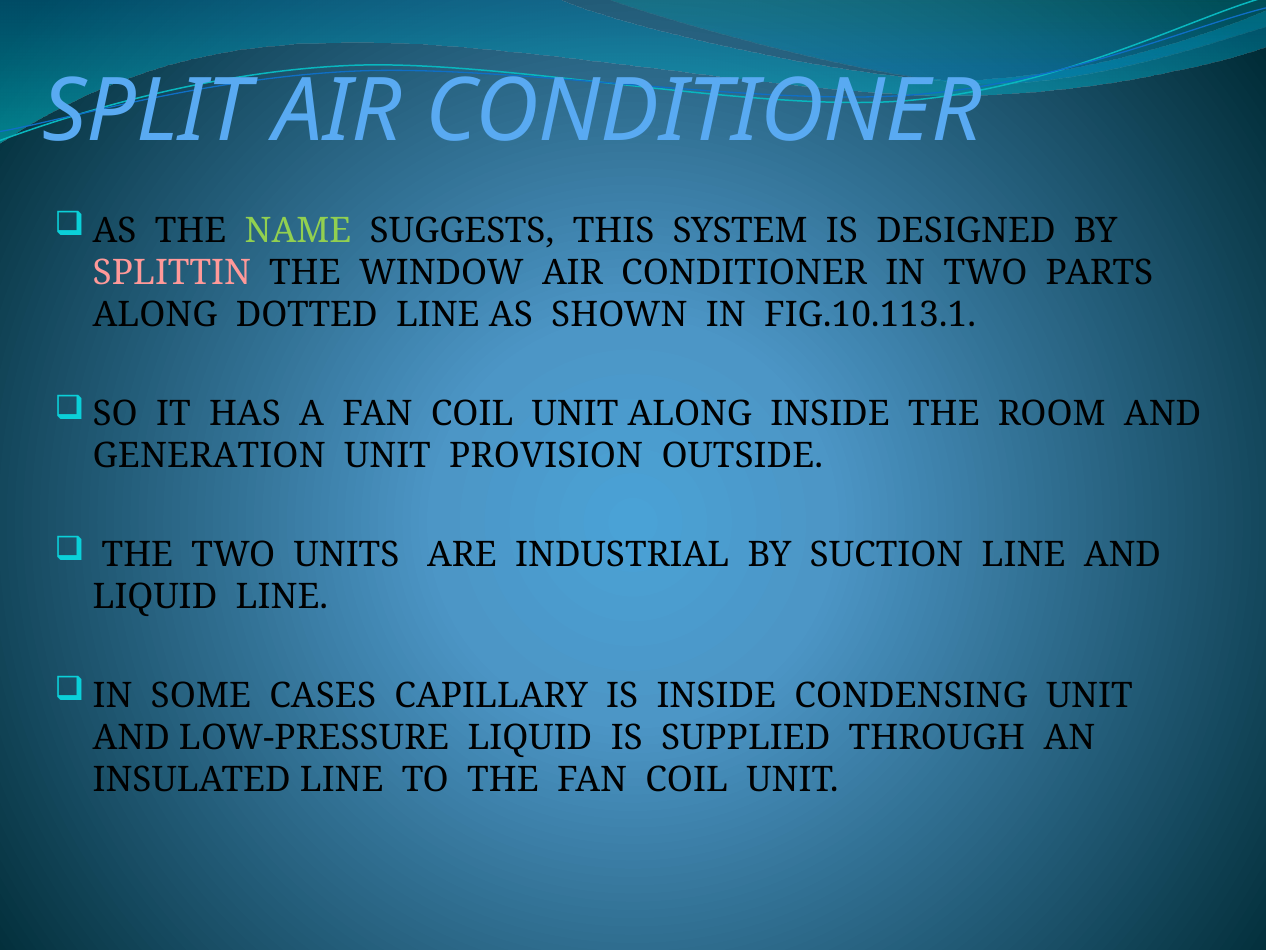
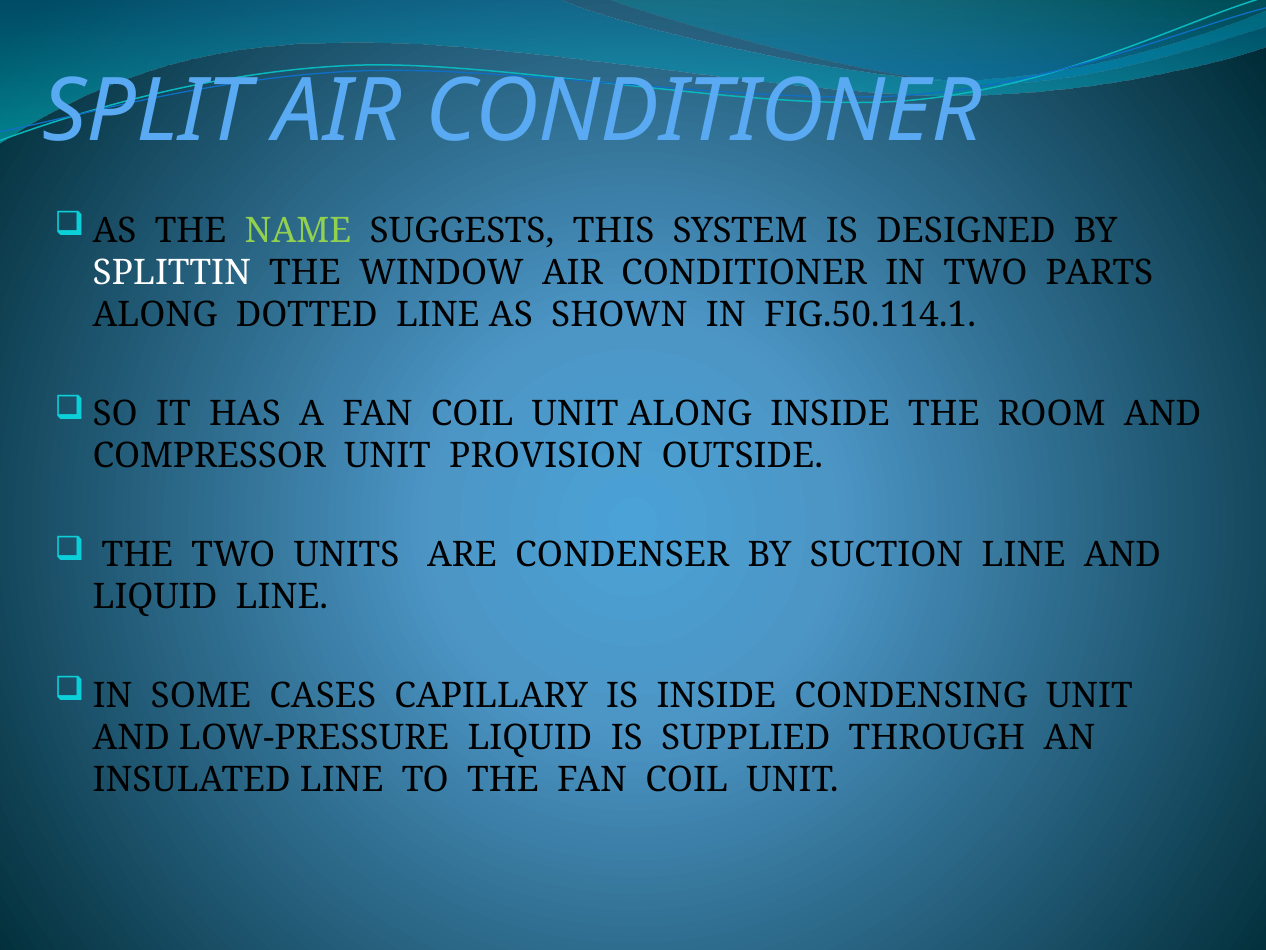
SPLITTIN colour: pink -> white
FIG.10.113.1: FIG.10.113.1 -> FIG.50.114.1
GENERATION: GENERATION -> COMPRESSOR
INDUSTRIAL: INDUSTRIAL -> CONDENSER
